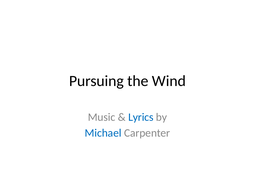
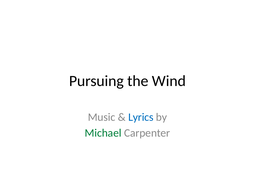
Michael colour: blue -> green
